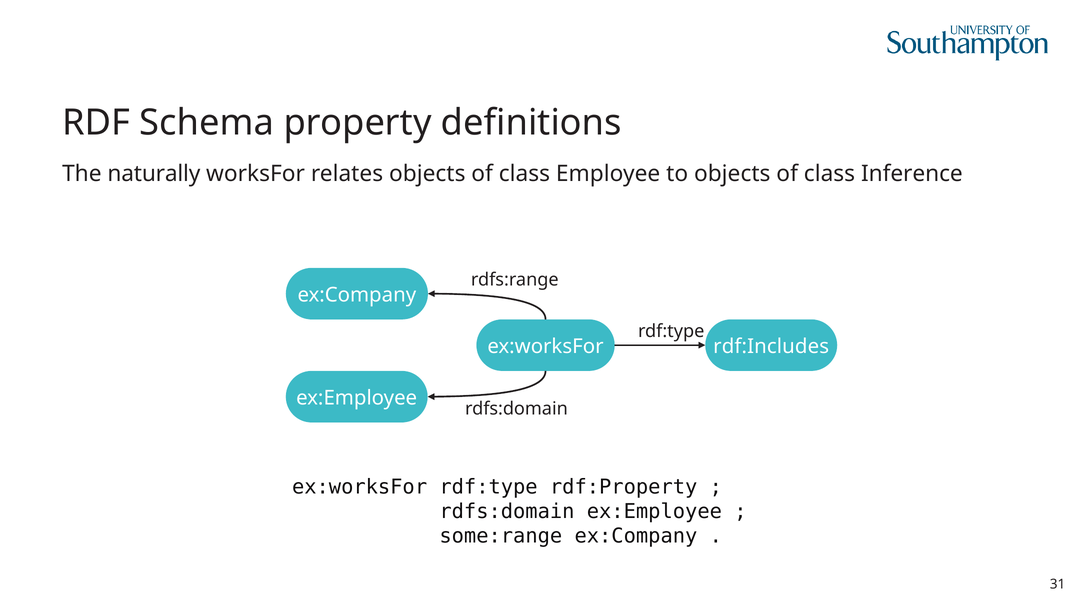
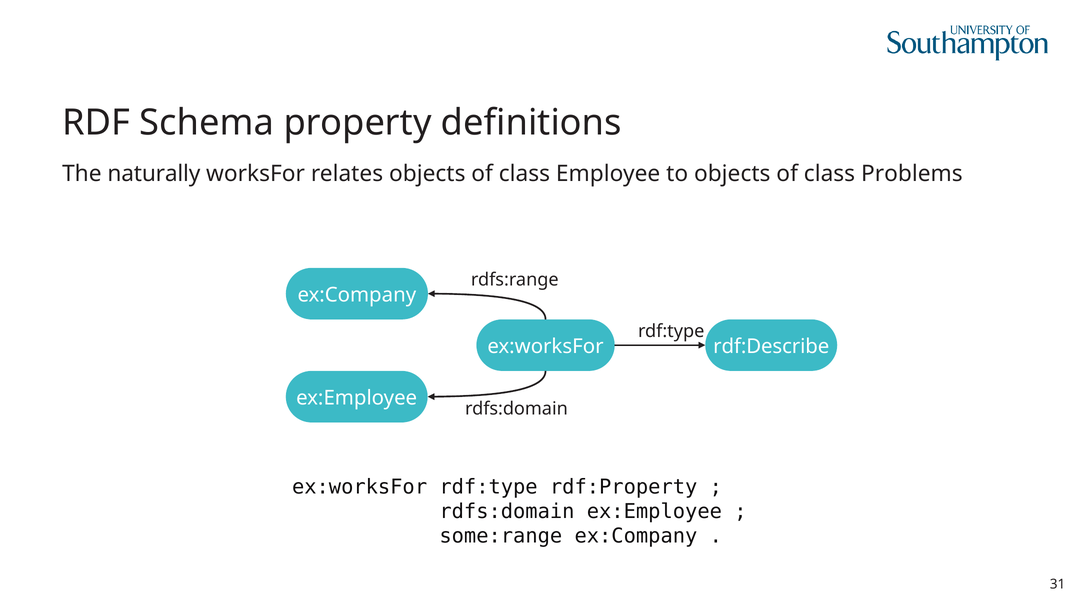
Inference: Inference -> Problems
rdf:Includes: rdf:Includes -> rdf:Describe
